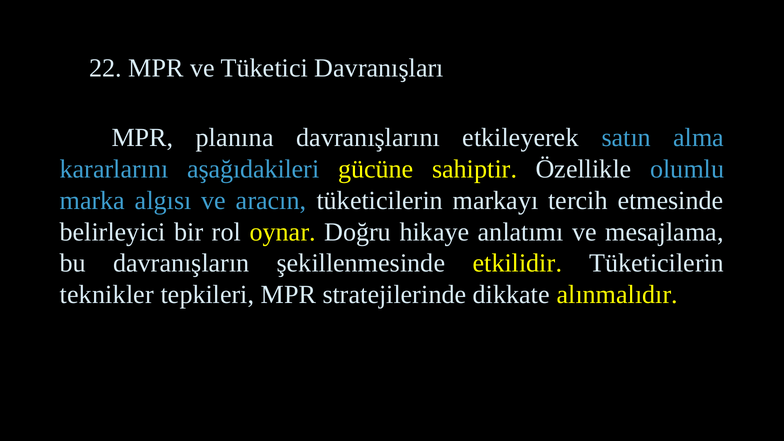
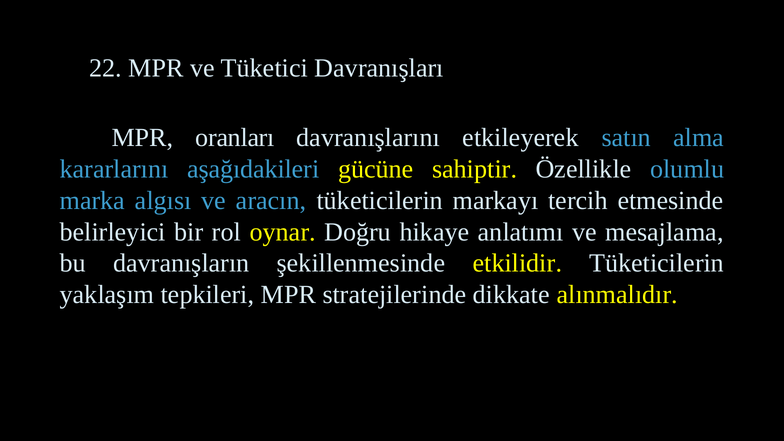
planına: planına -> oranları
teknikler: teknikler -> yaklaşım
